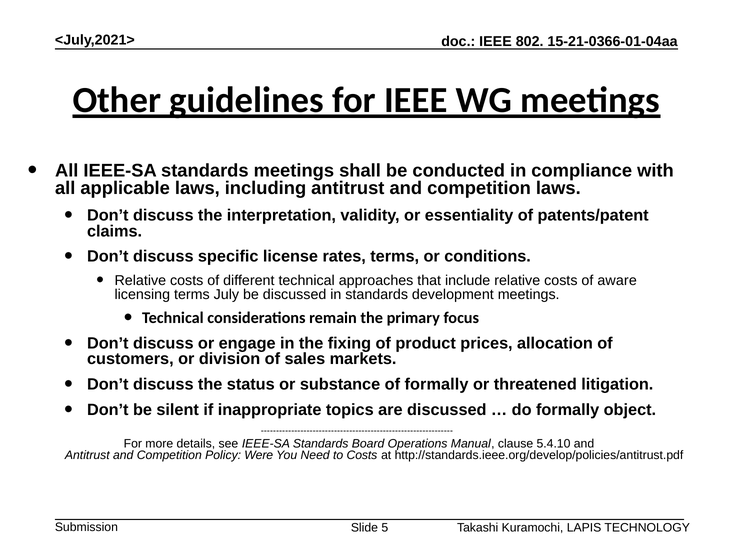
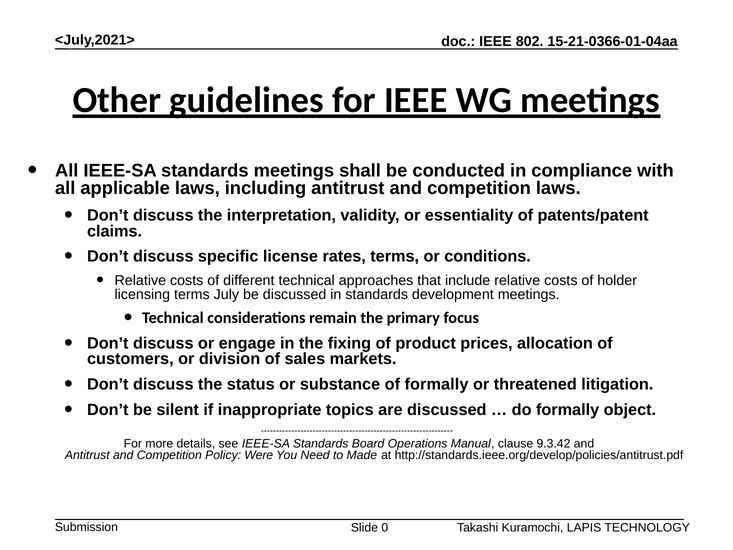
aware: aware -> holder
5.4.10: 5.4.10 -> 9.3.42
to Costs: Costs -> Made
5: 5 -> 0
